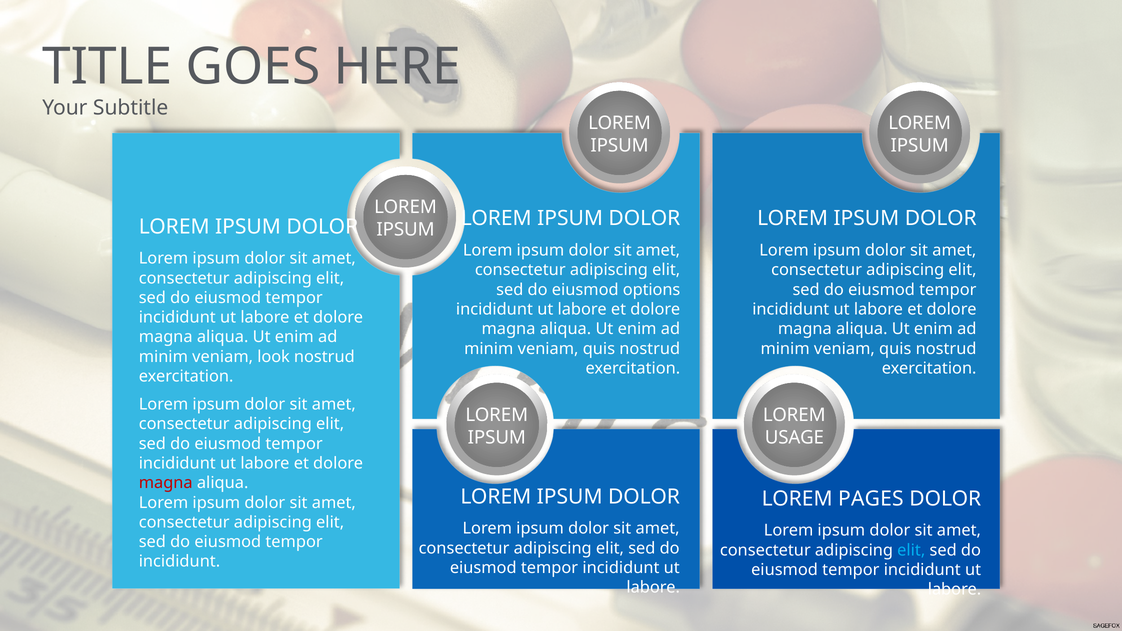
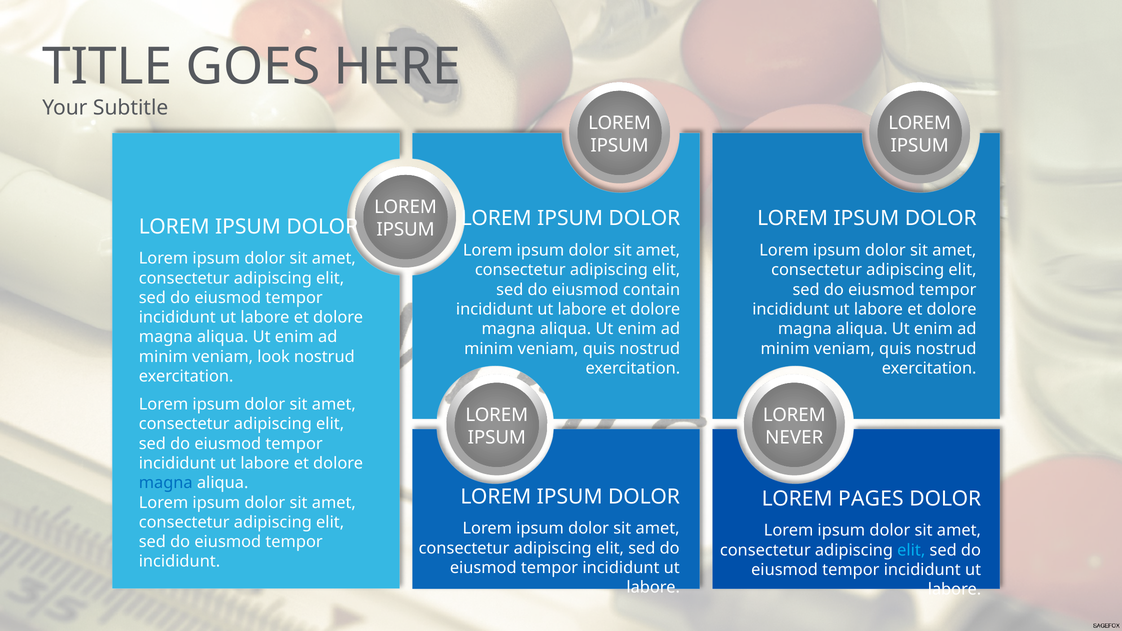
options: options -> contain
USAGE: USAGE -> NEVER
magna at (166, 483) colour: red -> blue
